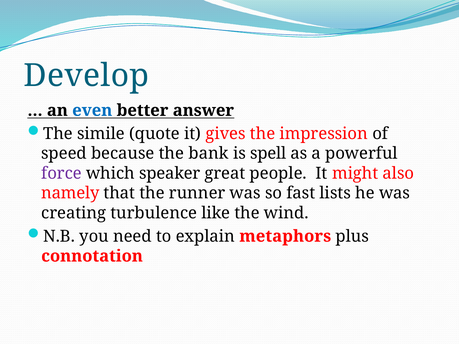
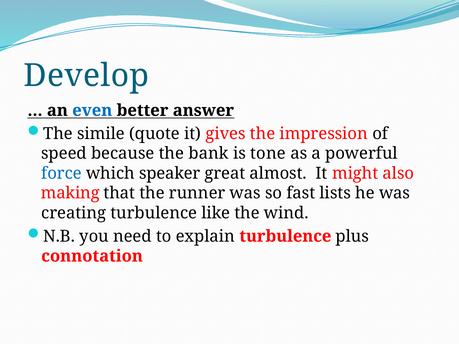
spell: spell -> tone
force colour: purple -> blue
people: people -> almost
namely: namely -> making
explain metaphors: metaphors -> turbulence
